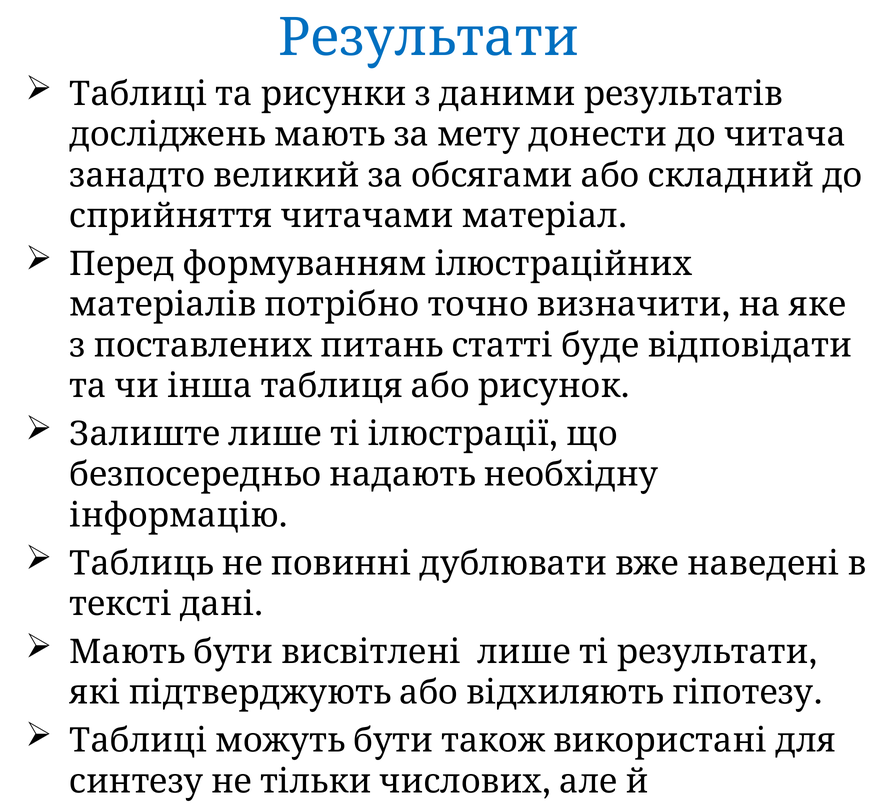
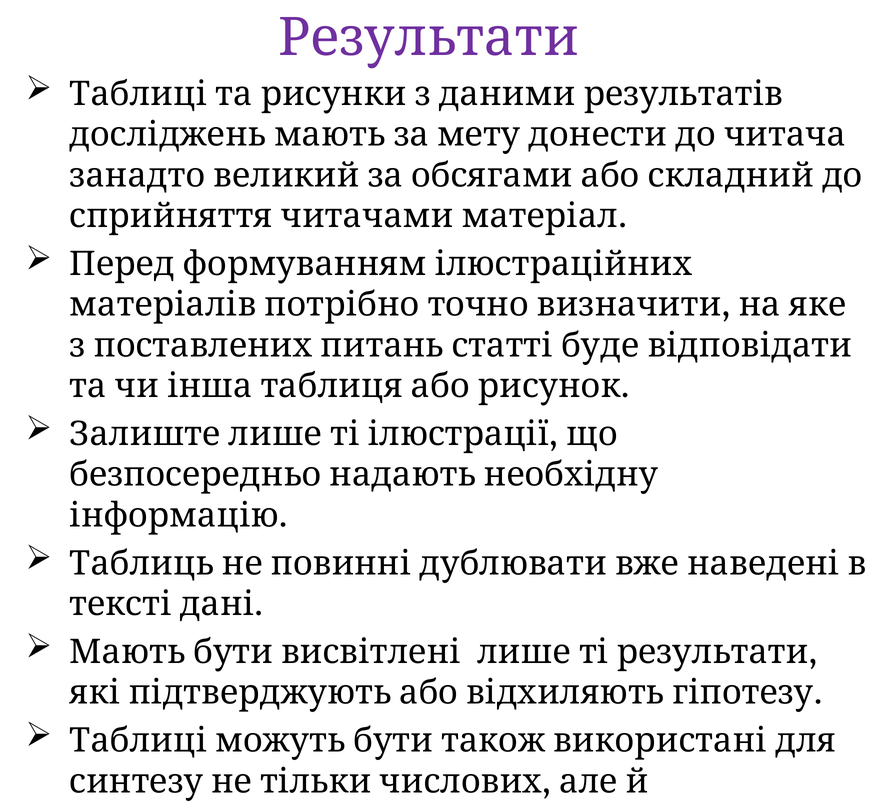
Результати colour: blue -> purple
